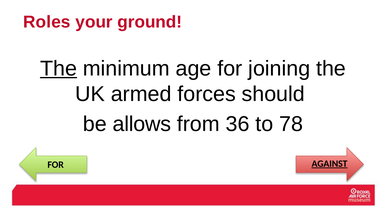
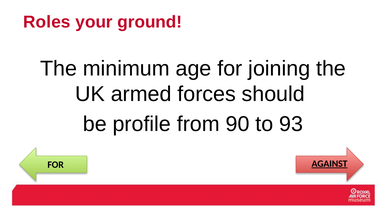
The at (58, 68) underline: present -> none
allows: allows -> profile
36: 36 -> 90
78: 78 -> 93
